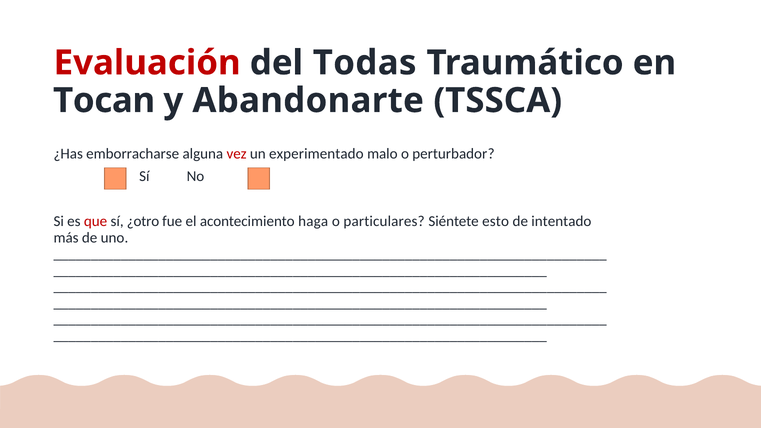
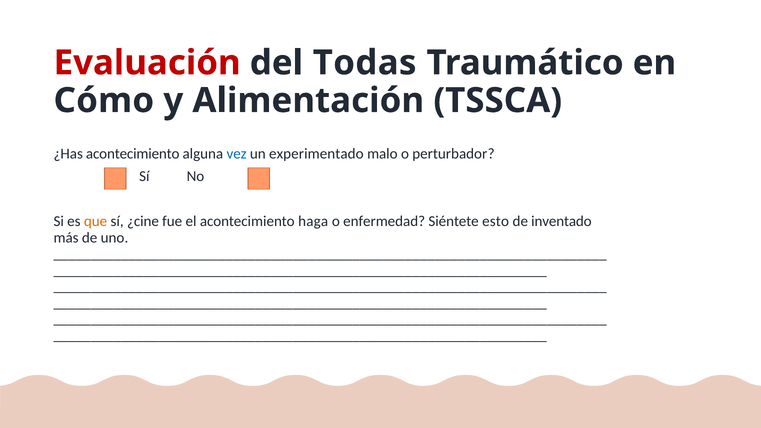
Tocan: Tocan -> Cómo
Abandonarte: Abandonarte -> Alimentación
¿Has emborracharse: emborracharse -> acontecimiento
vez colour: red -> blue
que colour: red -> orange
¿otro: ¿otro -> ¿cine
particulares: particulares -> enfermedad
intentado: intentado -> inventado
